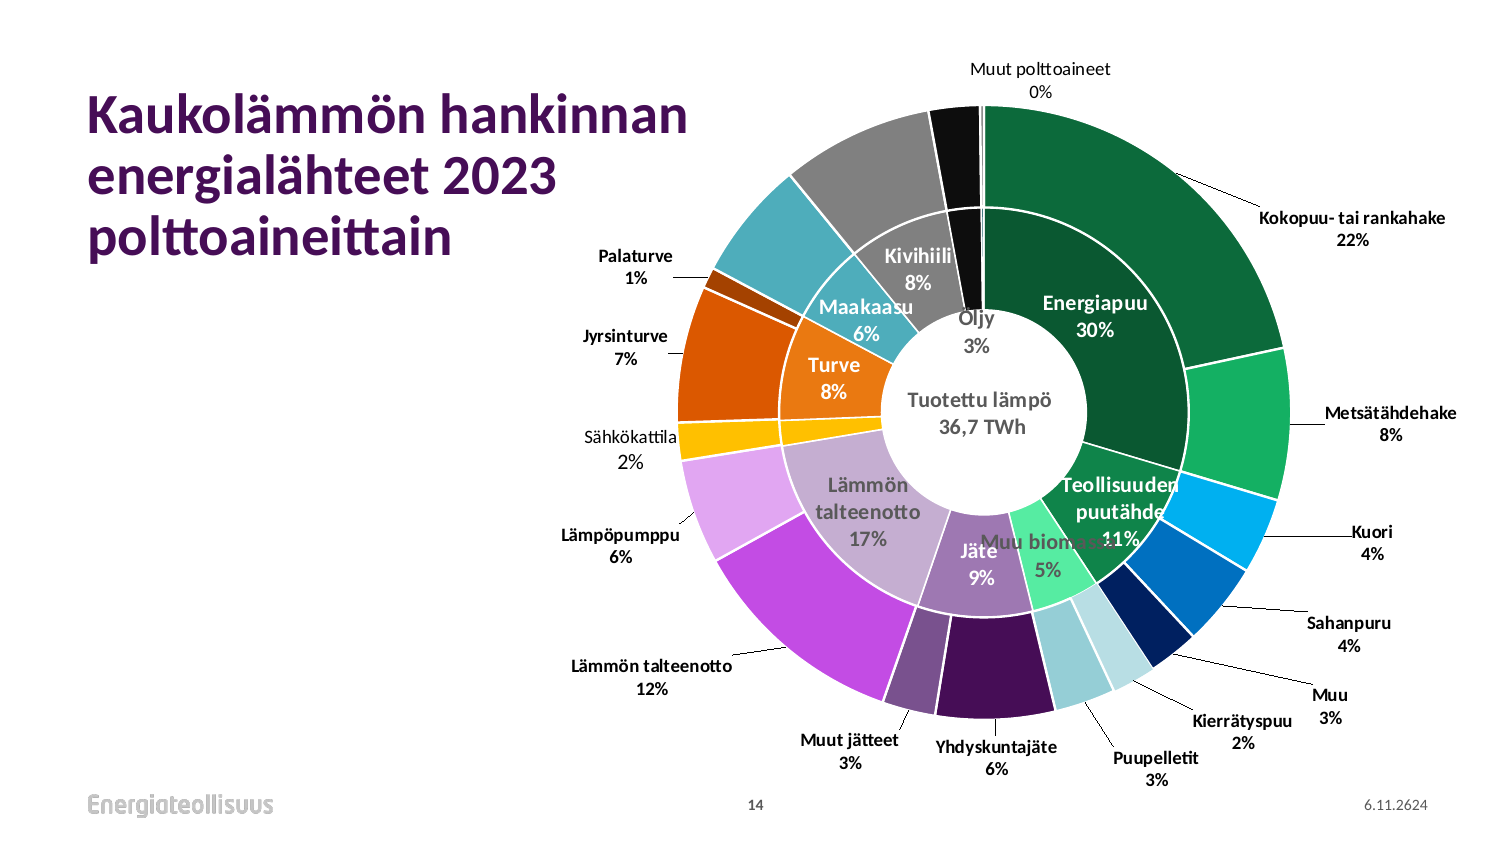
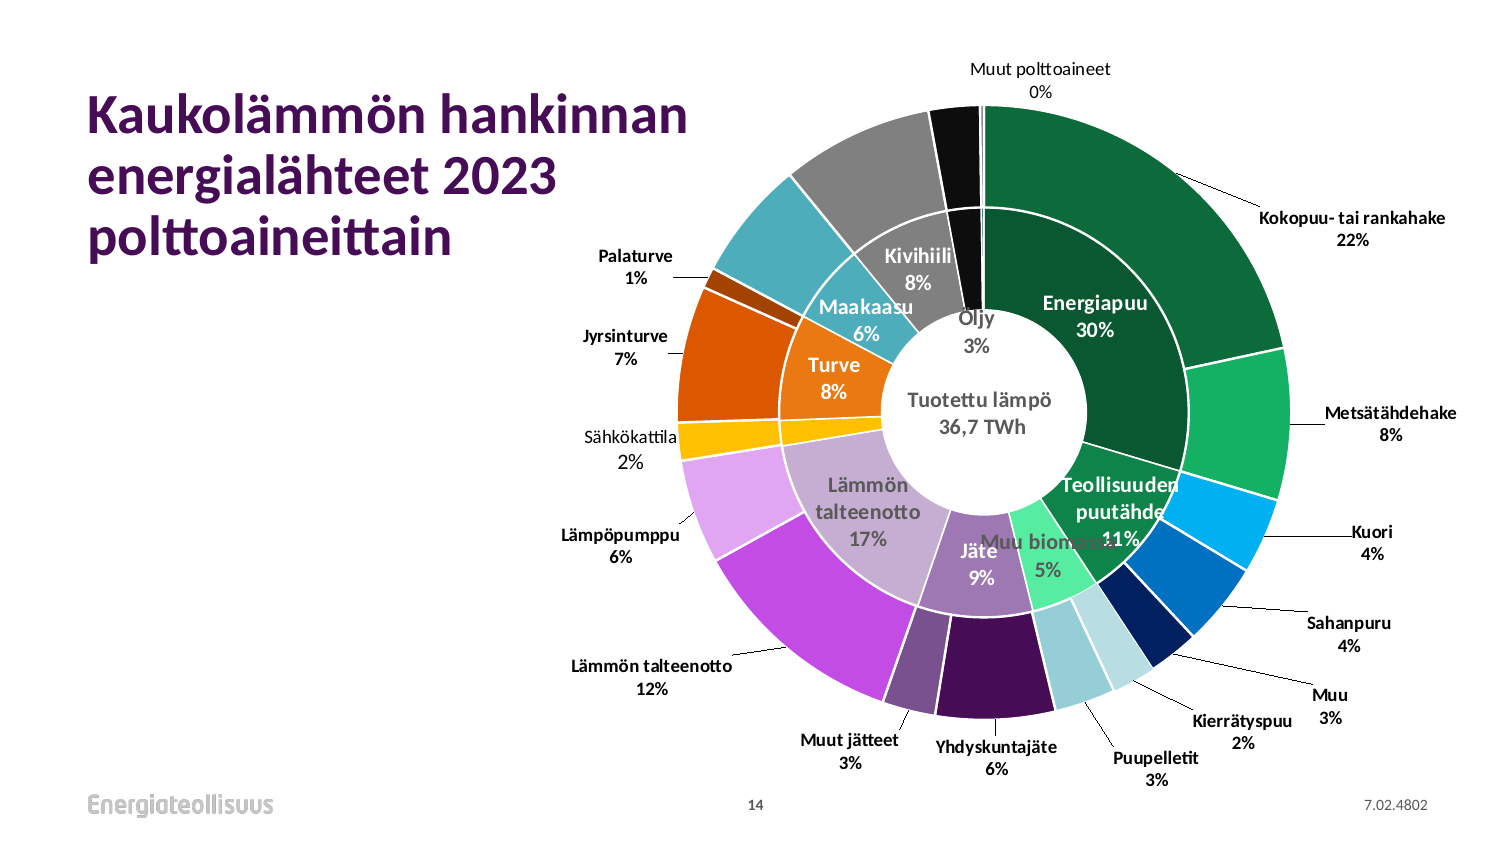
6.11.2624: 6.11.2624 -> 7.02.4802
